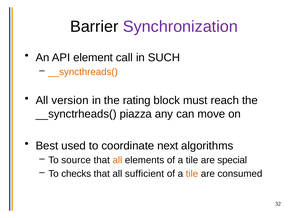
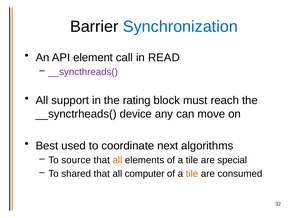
Synchronization colour: purple -> blue
SUCH: SUCH -> READ
__syncthreads( colour: orange -> purple
version: version -> support
piazza: piazza -> device
checks: checks -> shared
sufficient: sufficient -> computer
